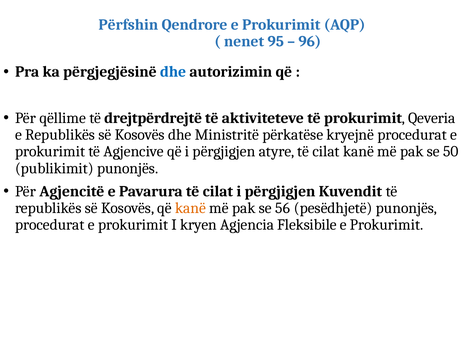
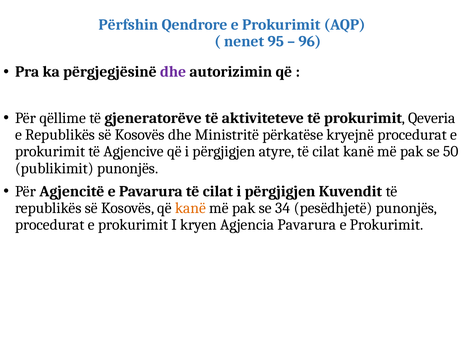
dhe at (173, 72) colour: blue -> purple
drejtpërdrejtë: drejtpërdrejtë -> gjeneratorëve
56: 56 -> 34
Agjencia Fleksibile: Fleksibile -> Pavarura
